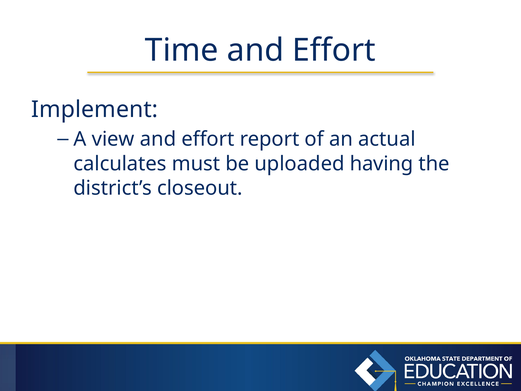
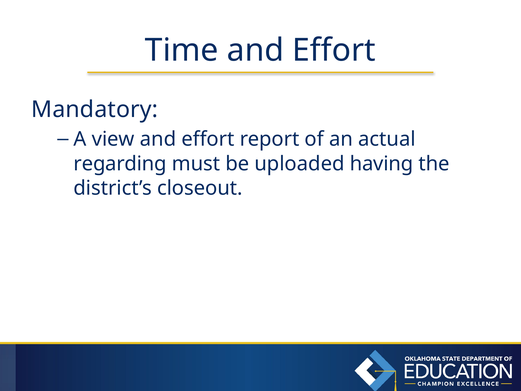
Implement: Implement -> Mandatory
calculates: calculates -> regarding
